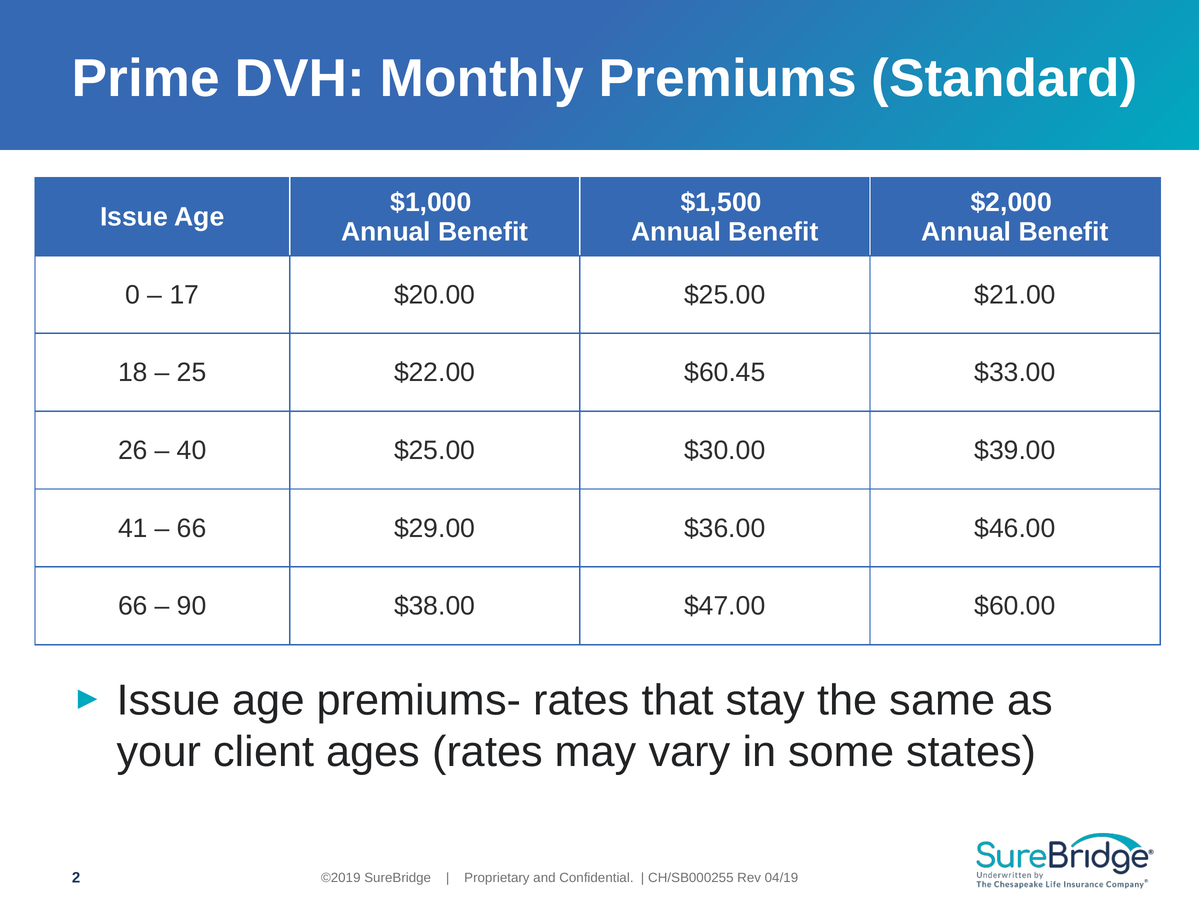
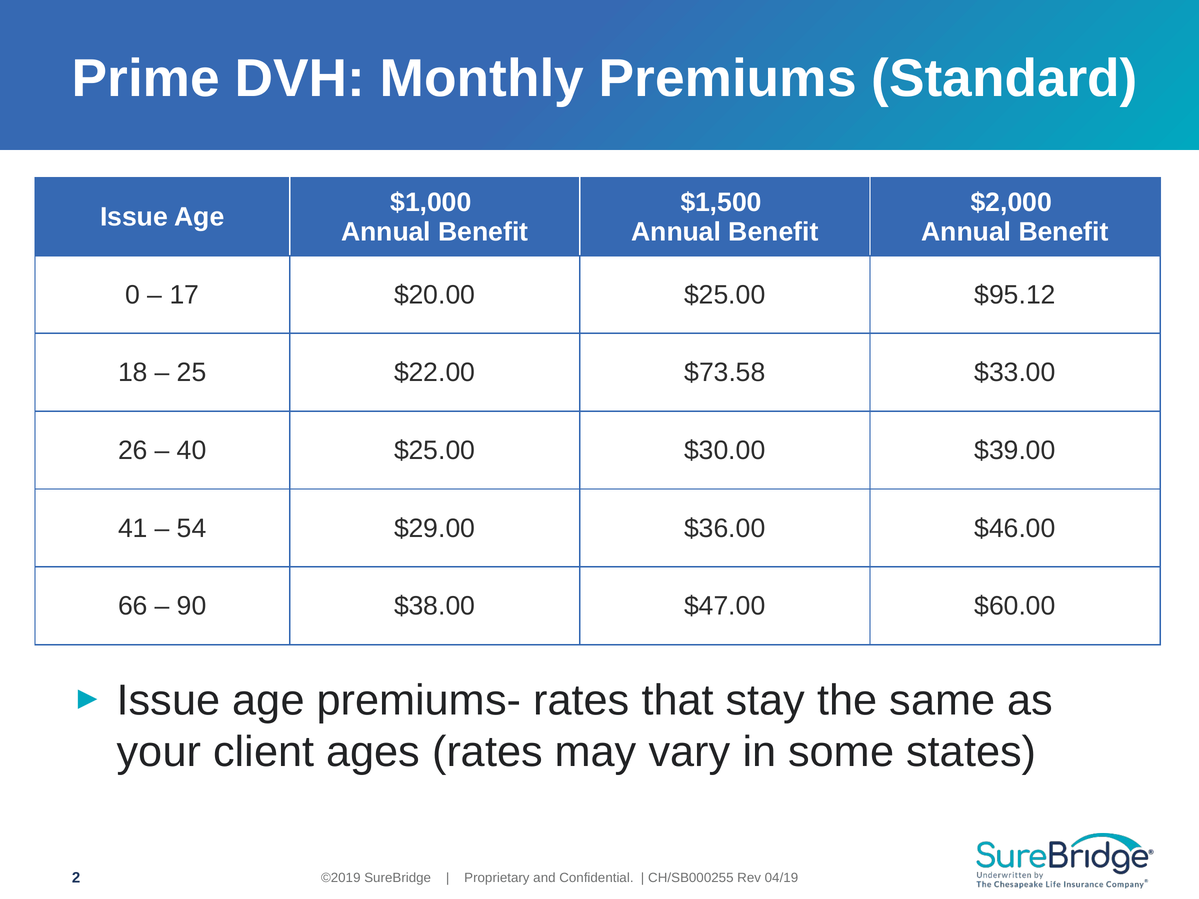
$21.00: $21.00 -> $95.12
$60.45: $60.45 -> $73.58
66 at (192, 528): 66 -> 54
